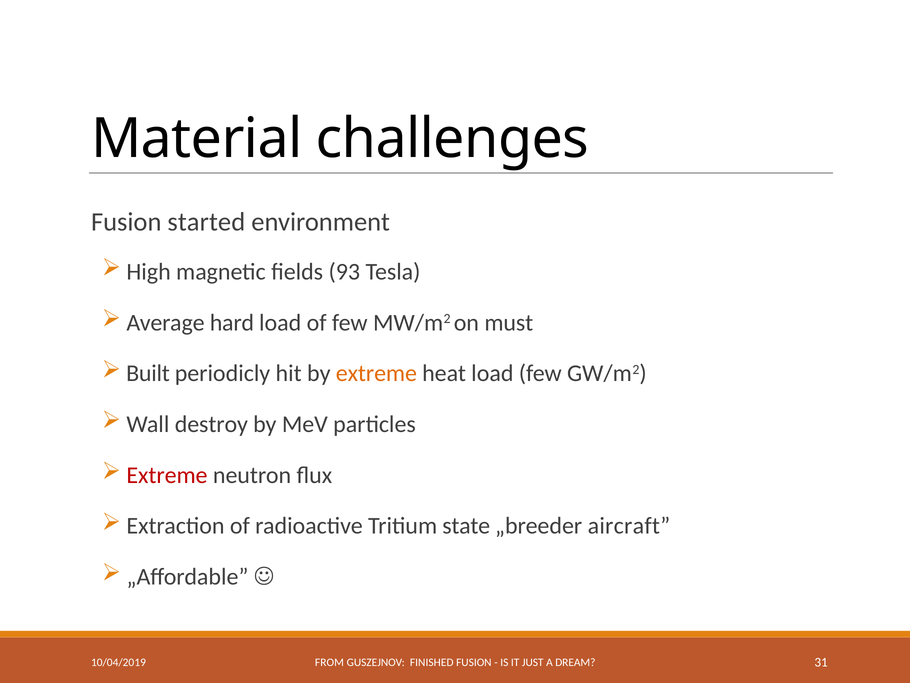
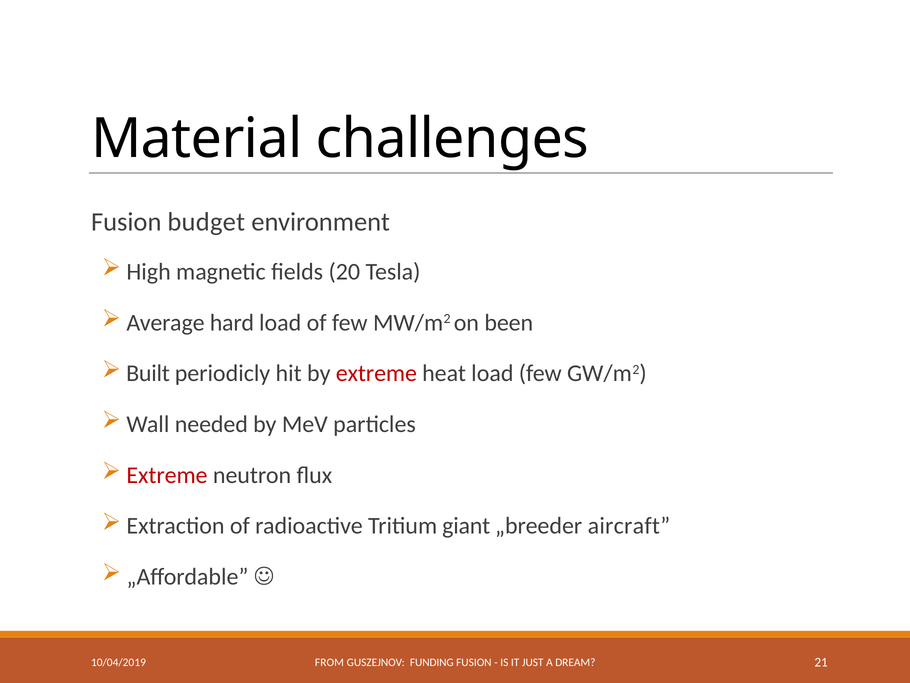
started: started -> budget
93: 93 -> 20
must: must -> been
extreme at (376, 373) colour: orange -> red
destroy: destroy -> needed
state: state -> giant
FINISHED: FINISHED -> FUNDING
31: 31 -> 21
